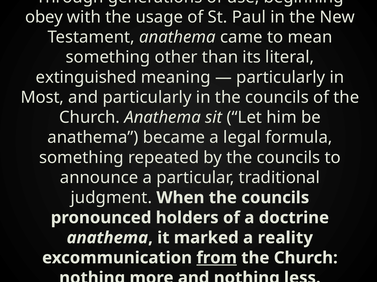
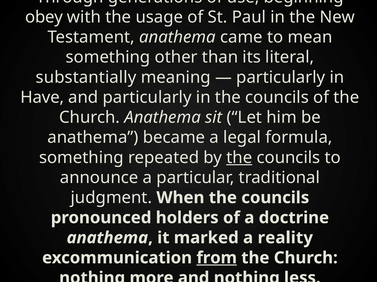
extinguished: extinguished -> substantially
Most: Most -> Have
the at (239, 158) underline: none -> present
